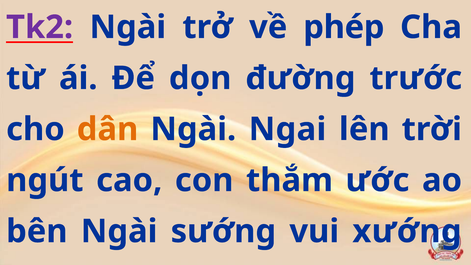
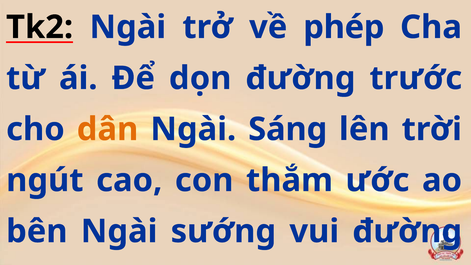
Tk2 colour: purple -> black
Ngai: Ngai -> Sáng
vui xướng: xướng -> đường
